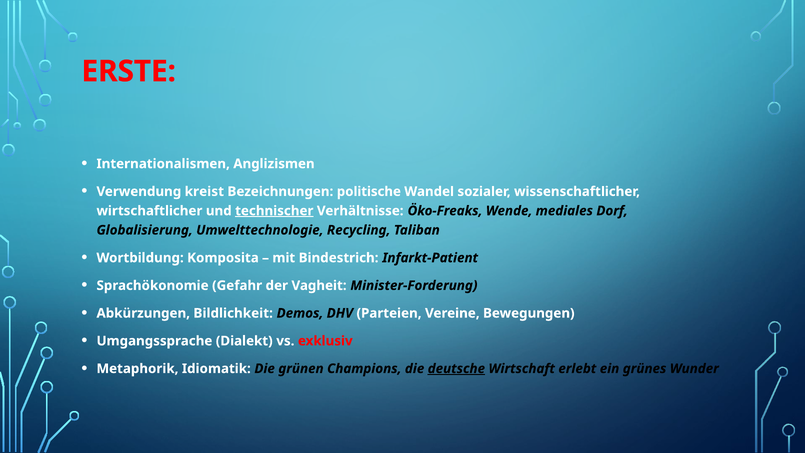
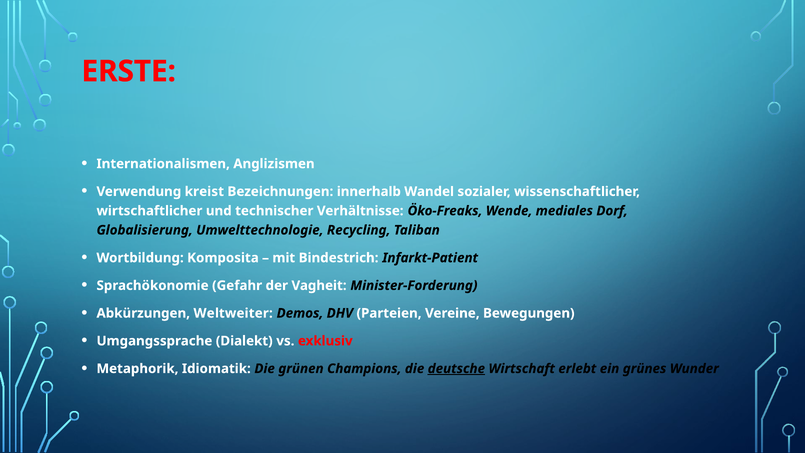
politische: politische -> innerhalb
technischer underline: present -> none
Bildlichkeit: Bildlichkeit -> Weltweiter
